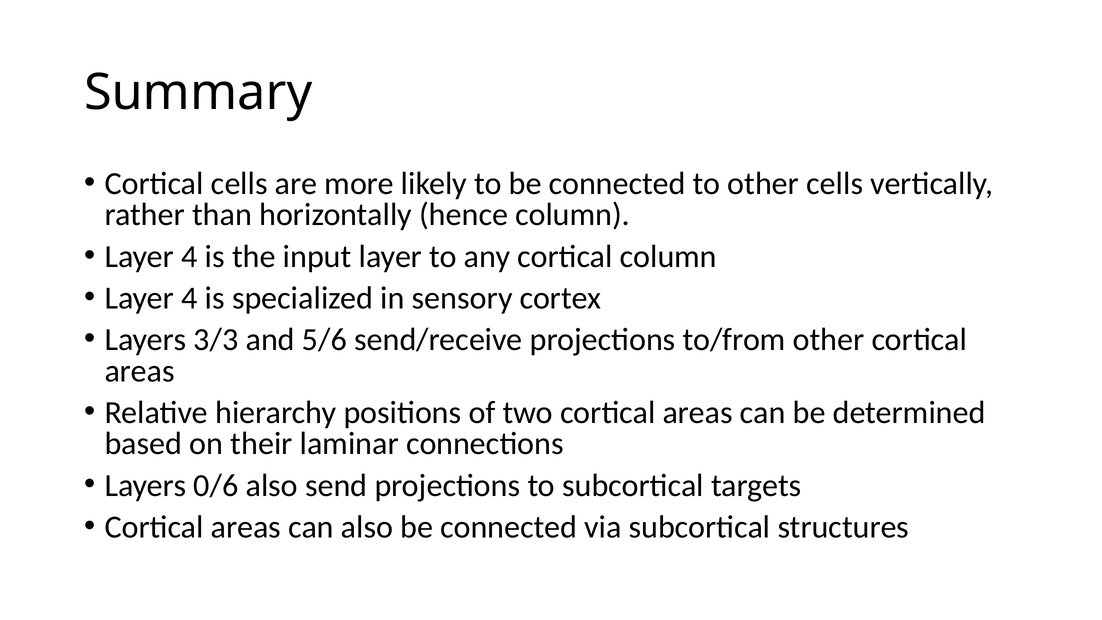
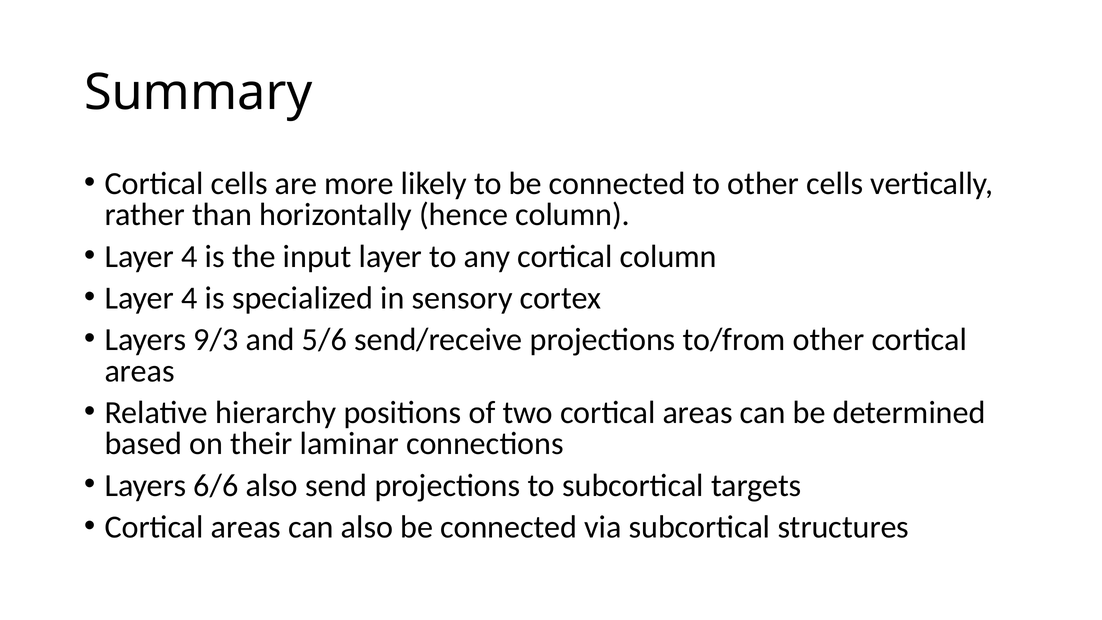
3/3: 3/3 -> 9/3
0/6: 0/6 -> 6/6
